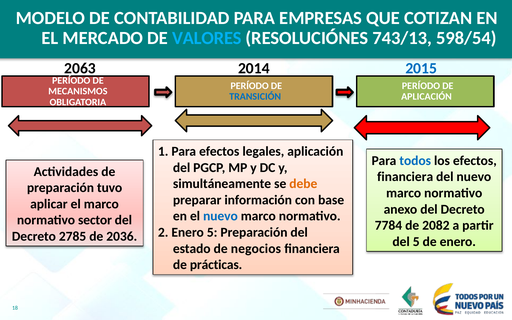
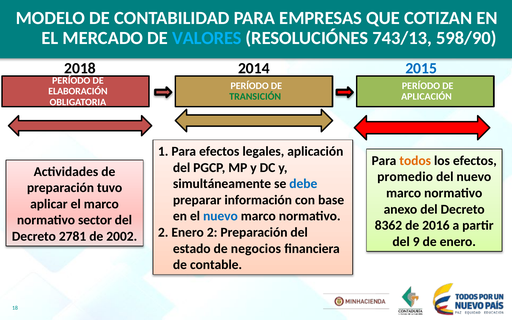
598/54: 598/54 -> 598/90
2063: 2063 -> 2018
MECANISMOS: MECANISMOS -> ELABORACIÓN
TRANSICIÓN colour: blue -> green
todos colour: blue -> orange
financiera at (405, 177): financiera -> promedio
debe colour: orange -> blue
7784: 7784 -> 8362
2082: 2082 -> 2016
Enero 5: 5 -> 2
2785: 2785 -> 2781
2036: 2036 -> 2002
del 5: 5 -> 9
prácticas: prácticas -> contable
